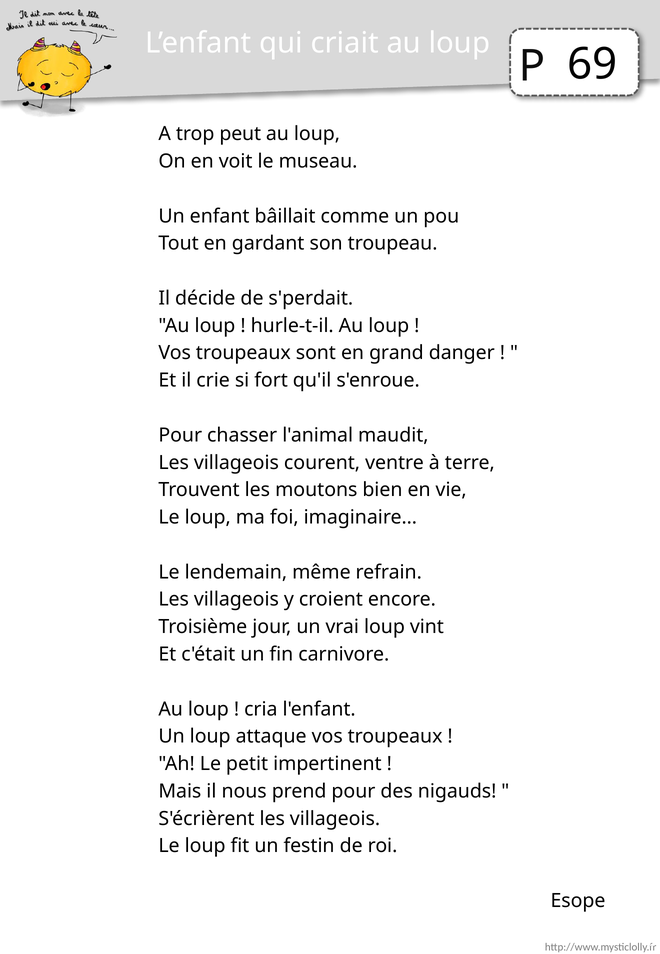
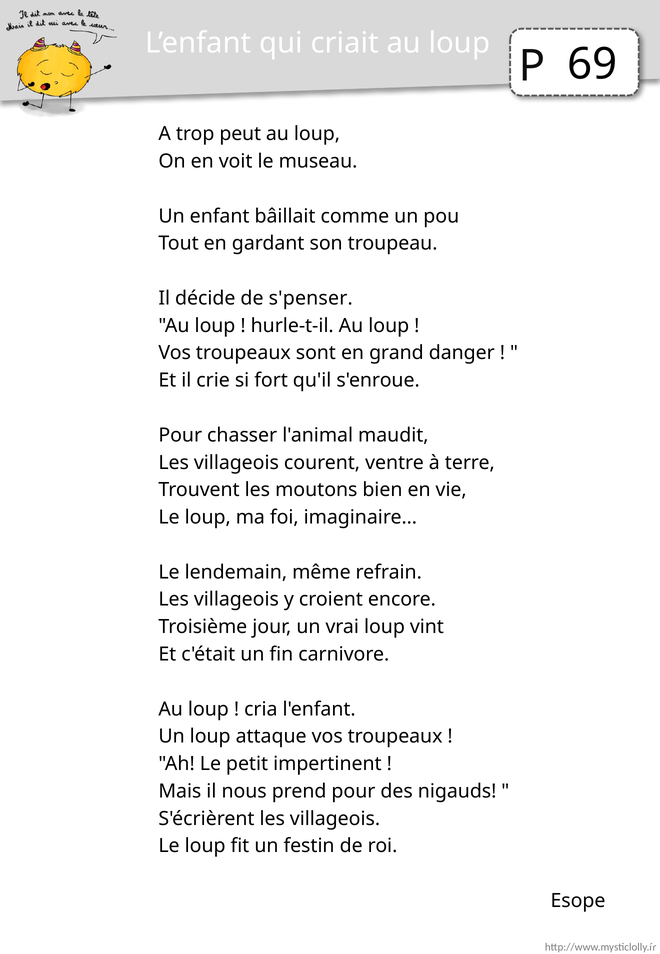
s'perdait: s'perdait -> s'penser
